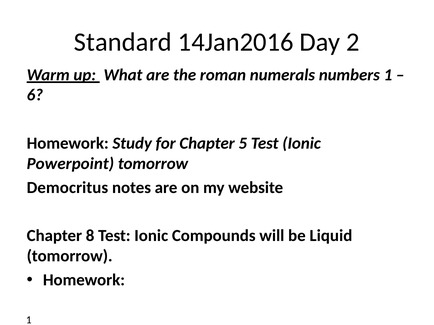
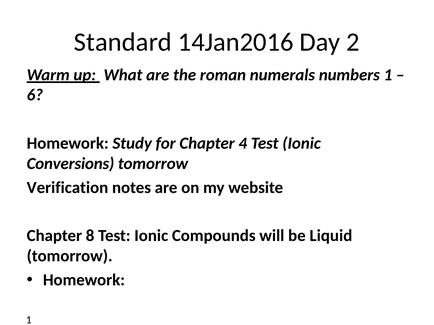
5: 5 -> 4
Powerpoint: Powerpoint -> Conversions
Democritus: Democritus -> Verification
